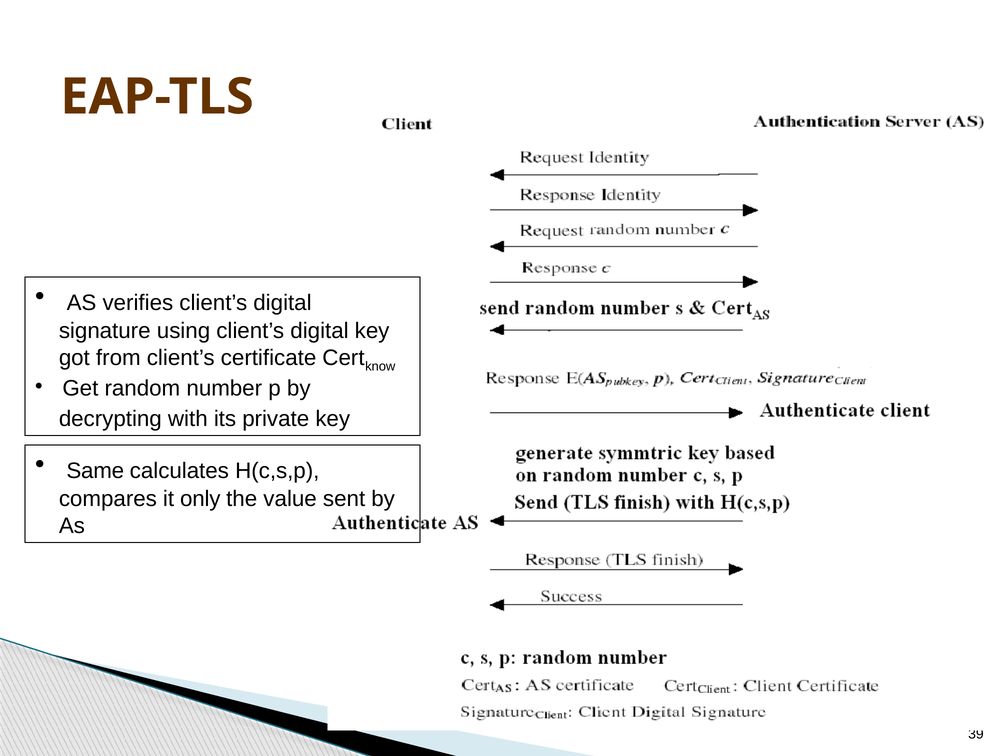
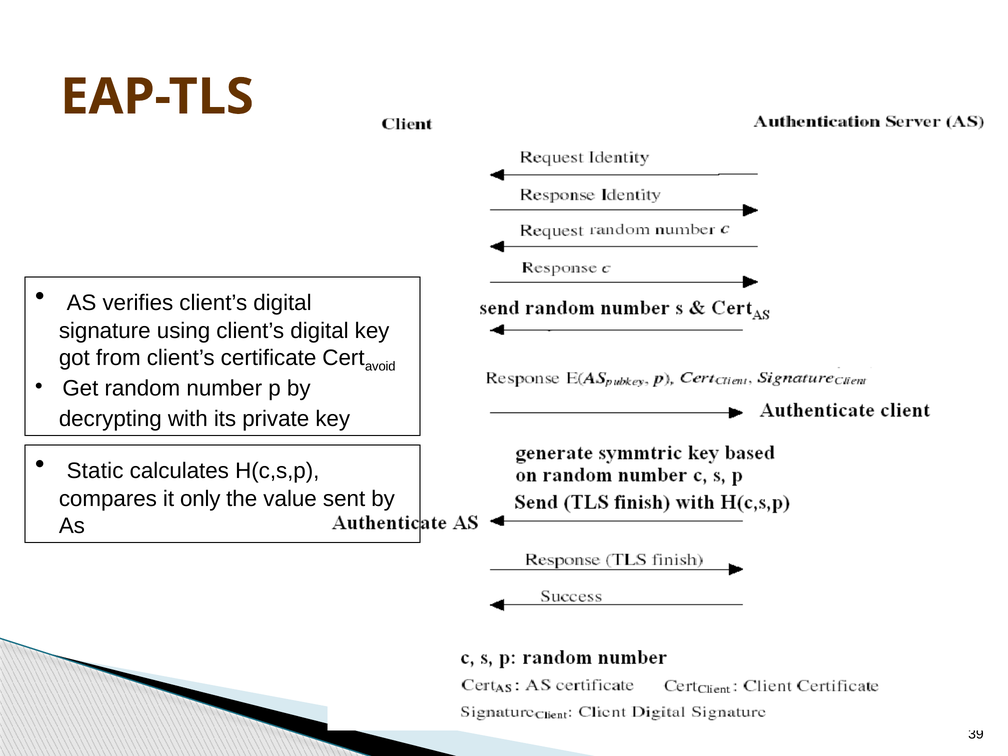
know: know -> avoid
Same: Same -> Static
